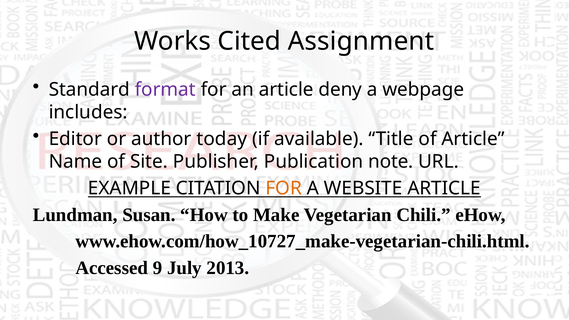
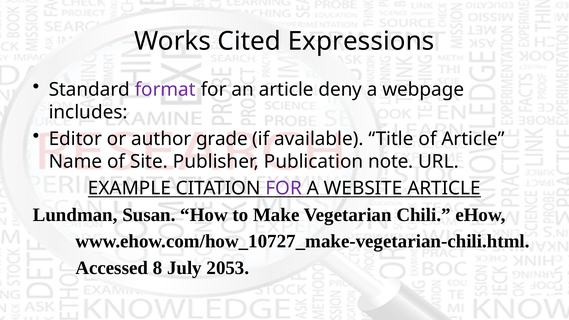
Assignment: Assignment -> Expressions
today: today -> grade
FOR at (284, 188) colour: orange -> purple
9: 9 -> 8
2013: 2013 -> 2053
